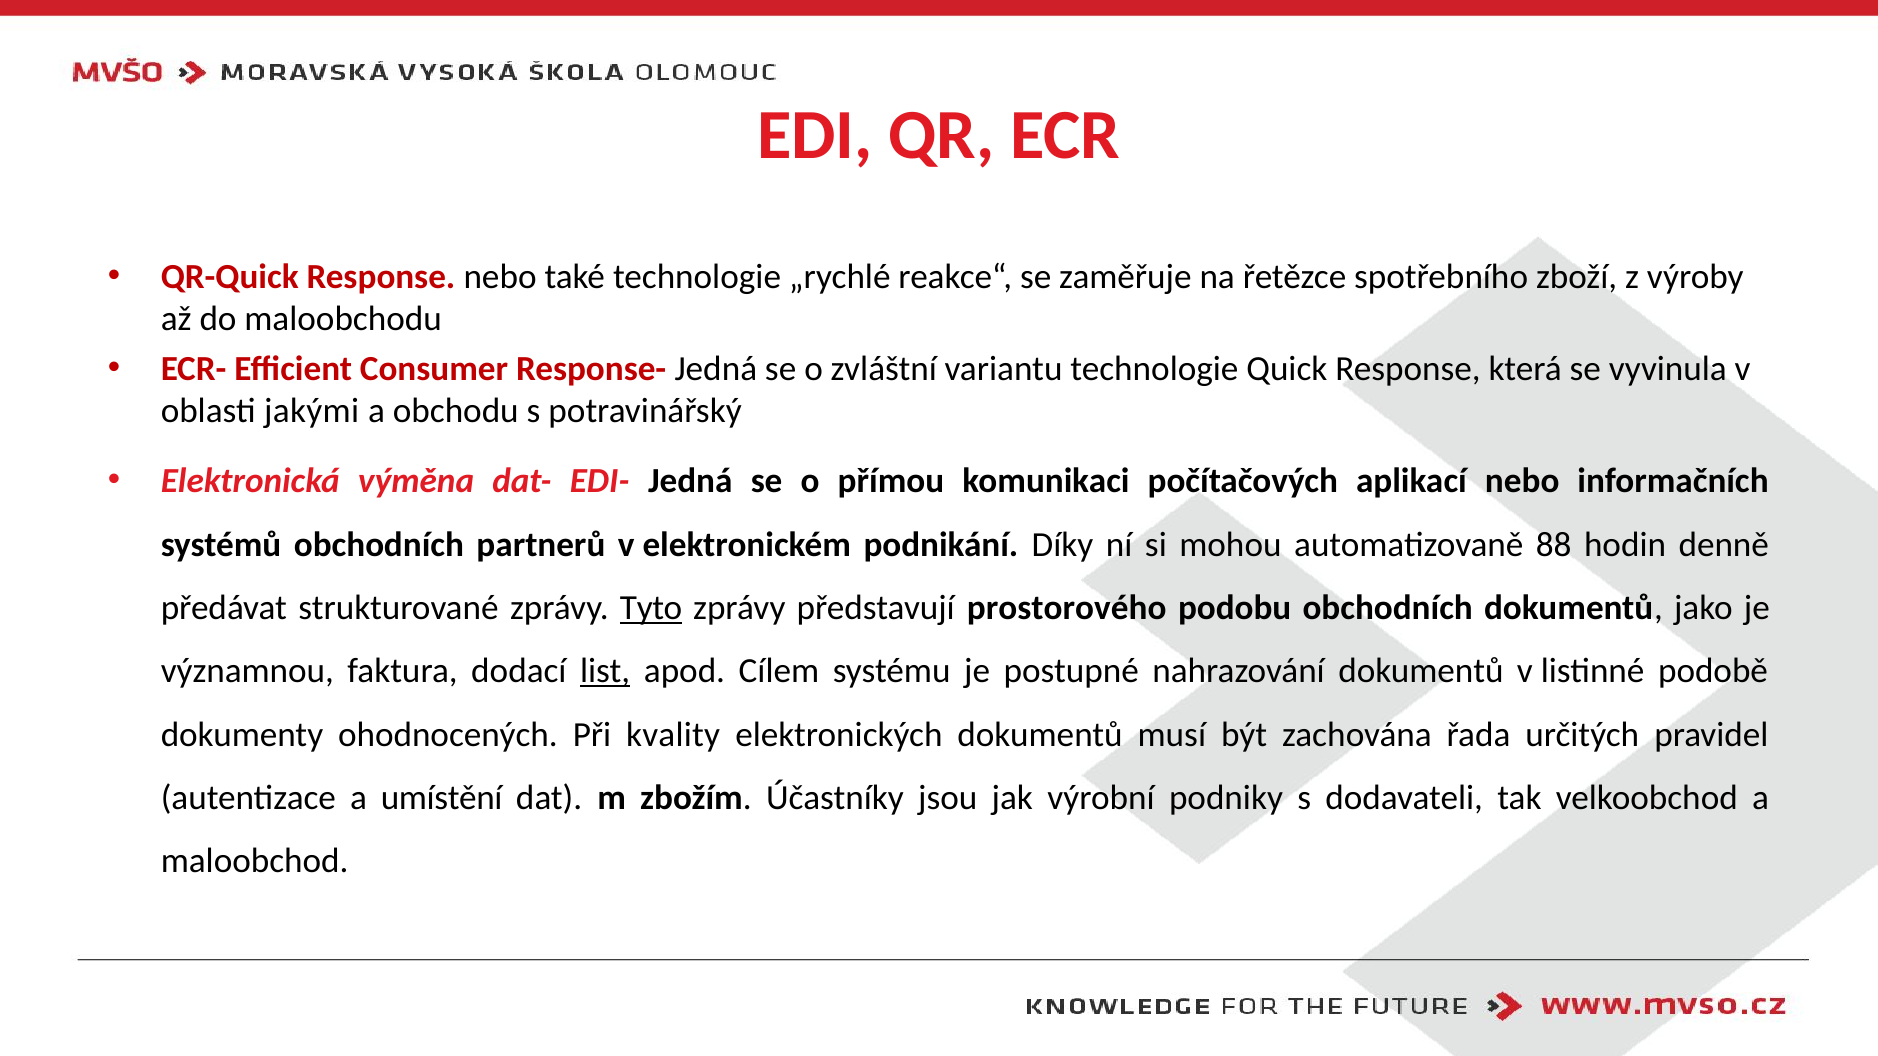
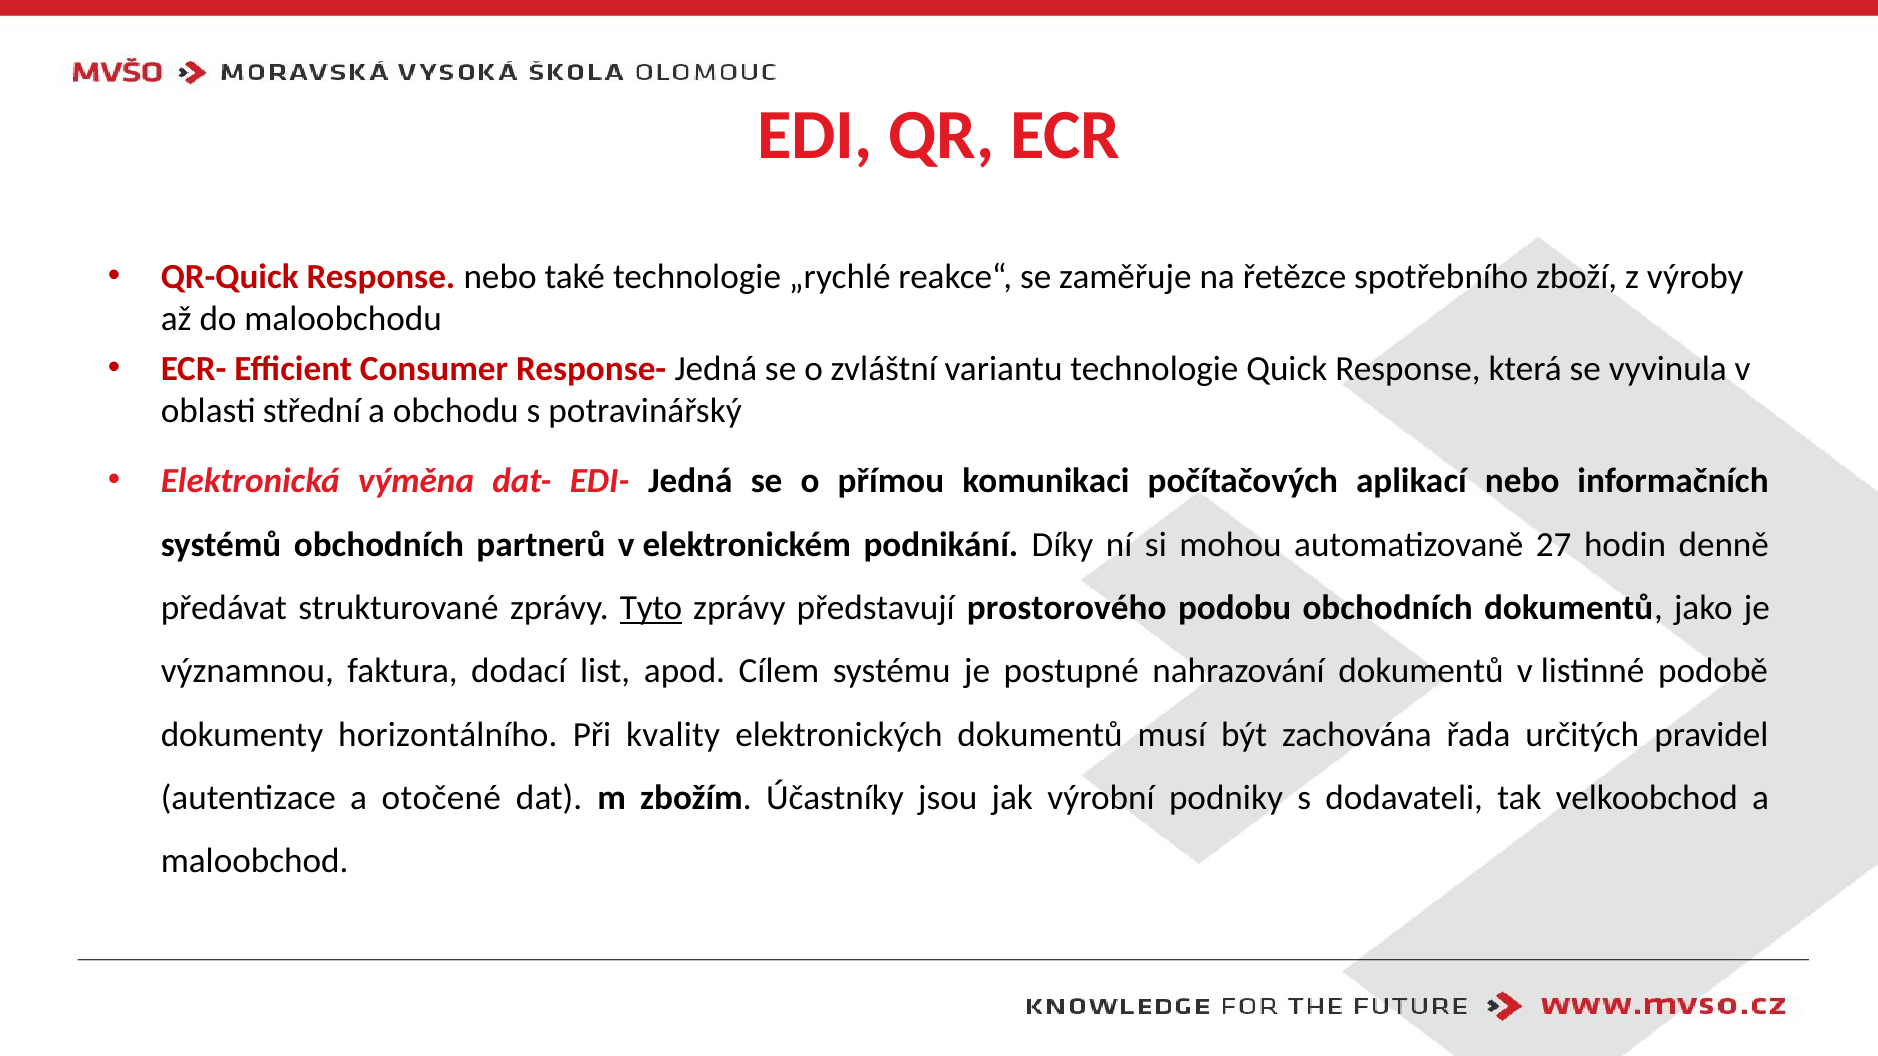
jakými: jakými -> střední
88: 88 -> 27
list underline: present -> none
ohodnocených: ohodnocených -> horizontálního
umístění: umístění -> otočené
